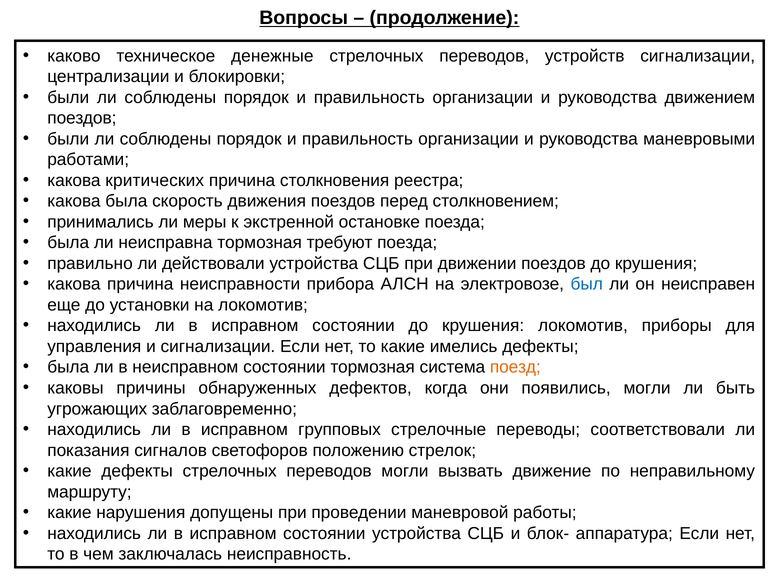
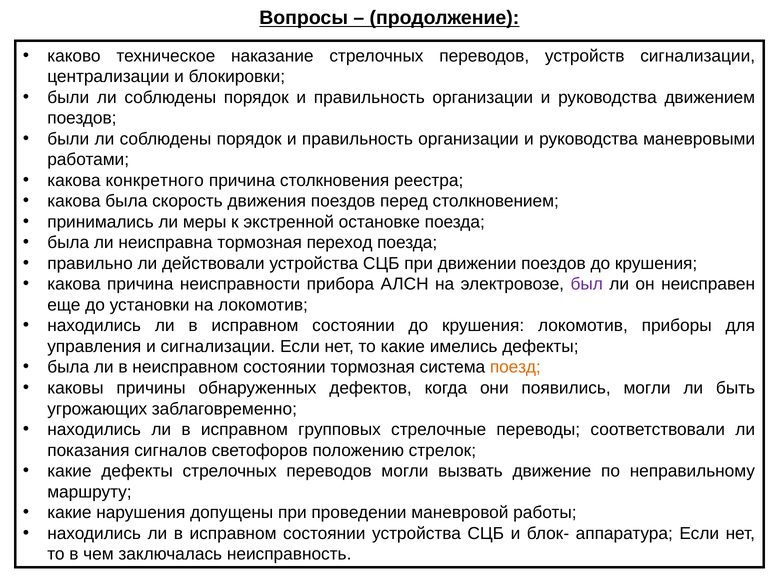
денежные: денежные -> наказание
критических: критических -> конкретного
требуют: требуют -> переход
был colour: blue -> purple
